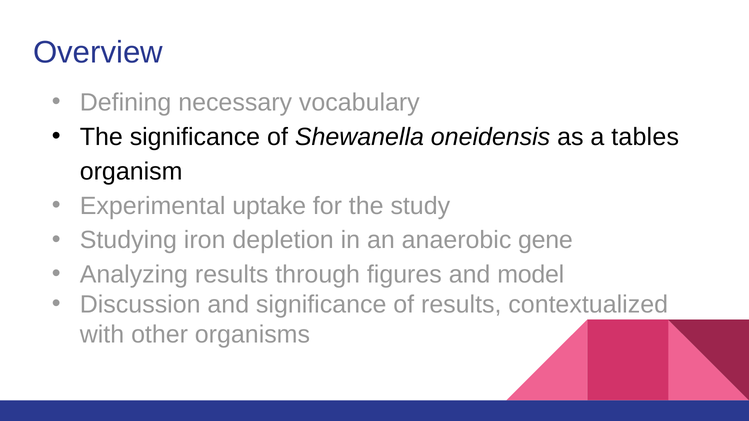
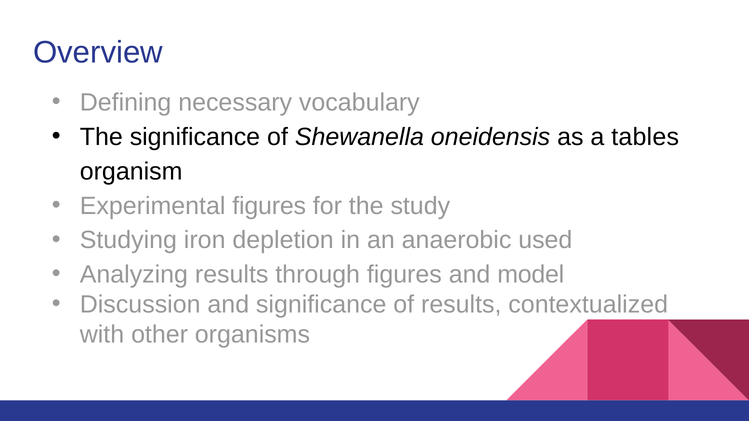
Experimental uptake: uptake -> figures
gene: gene -> used
